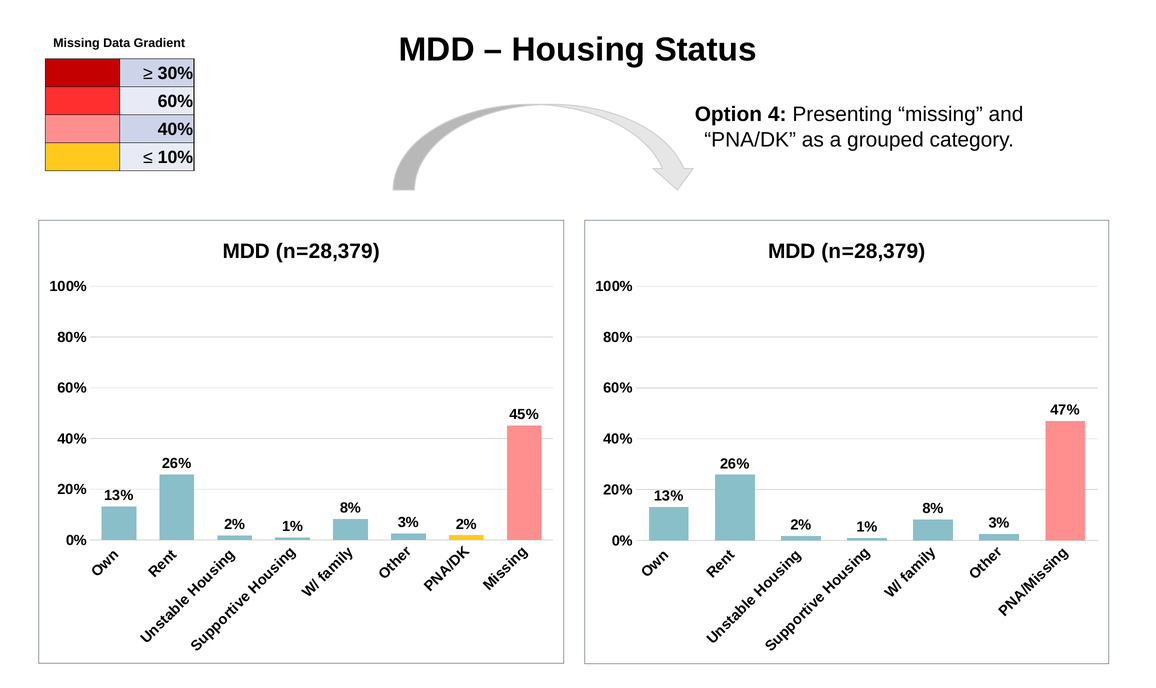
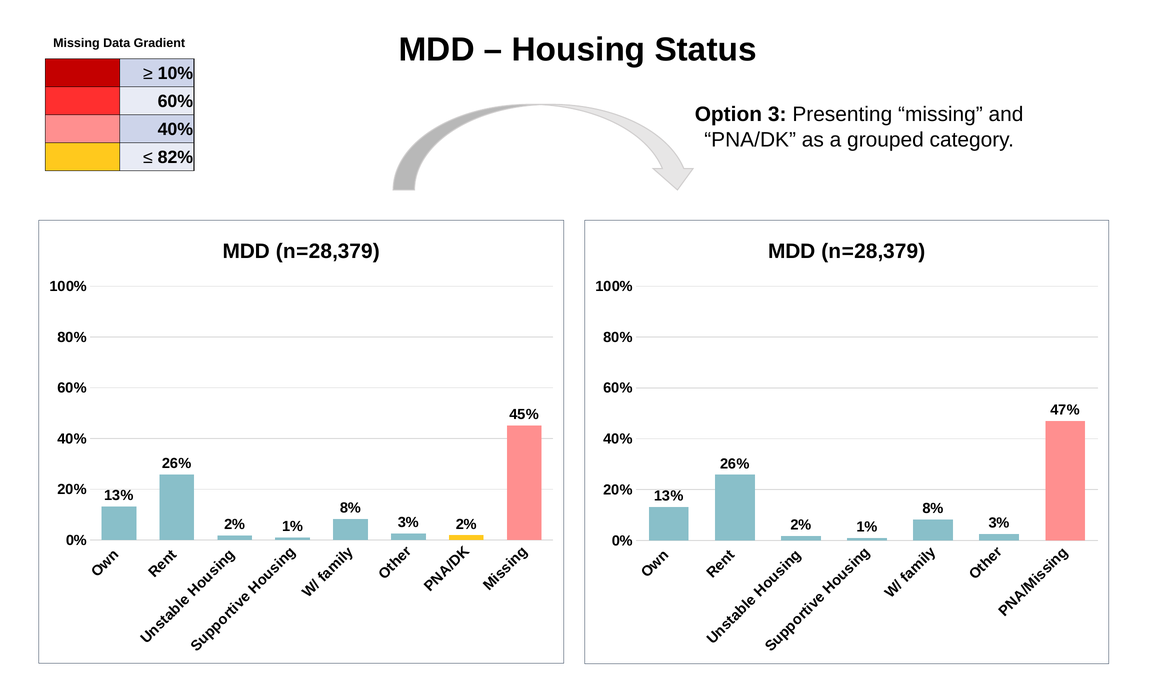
30%: 30% -> 10%
4: 4 -> 3
10%: 10% -> 82%
